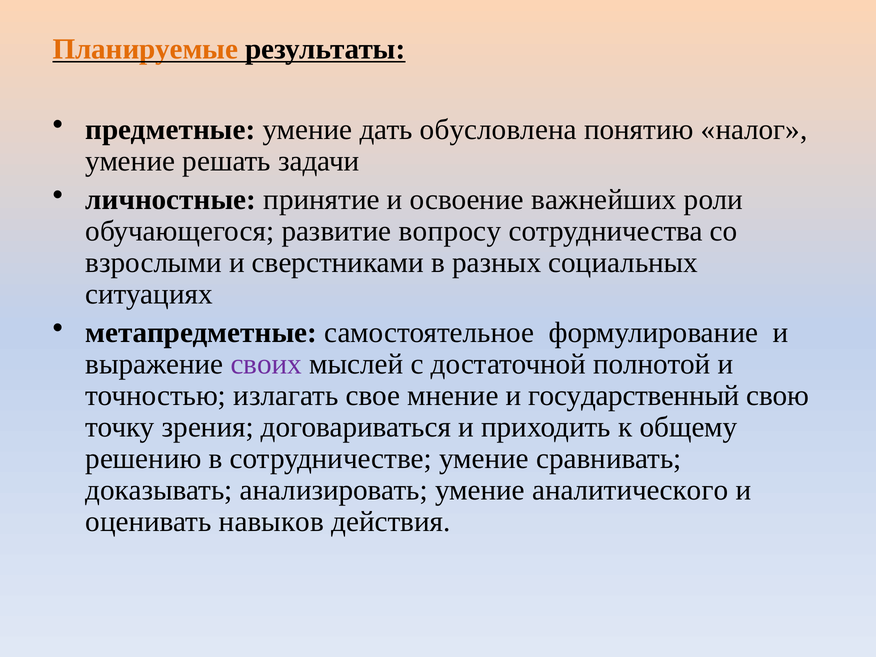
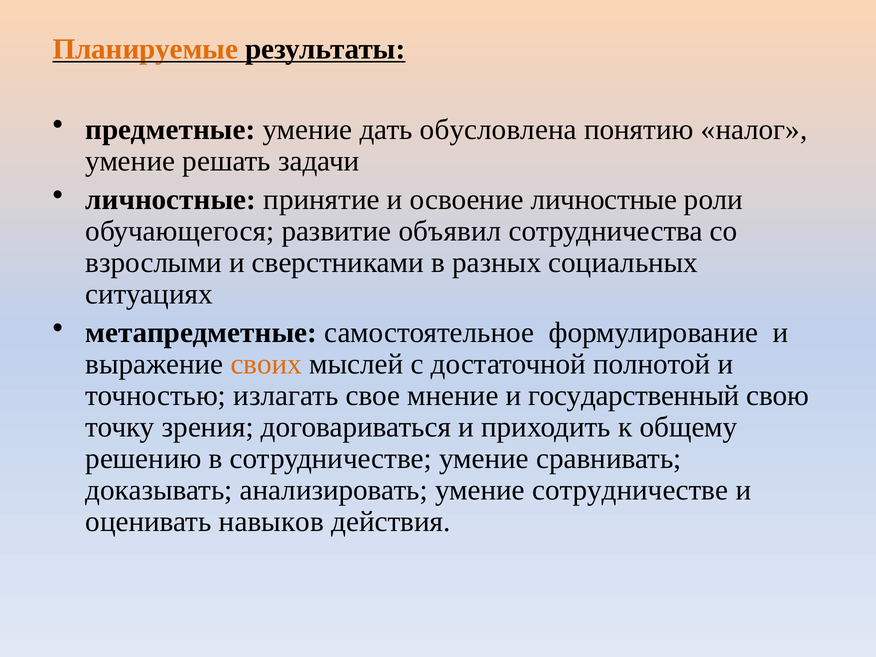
освоение важнейших: важнейших -> личностные
вопросу: вопросу -> объявил
своих colour: purple -> orange
умение аналитического: аналитического -> сотрудничестве
